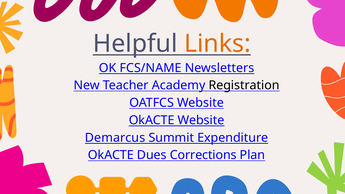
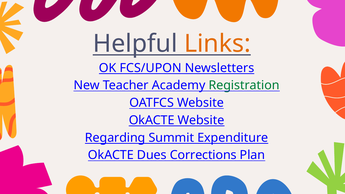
FCS/NAME: FCS/NAME -> FCS/UPON
Registration colour: black -> green
Demarcus: Demarcus -> Regarding
